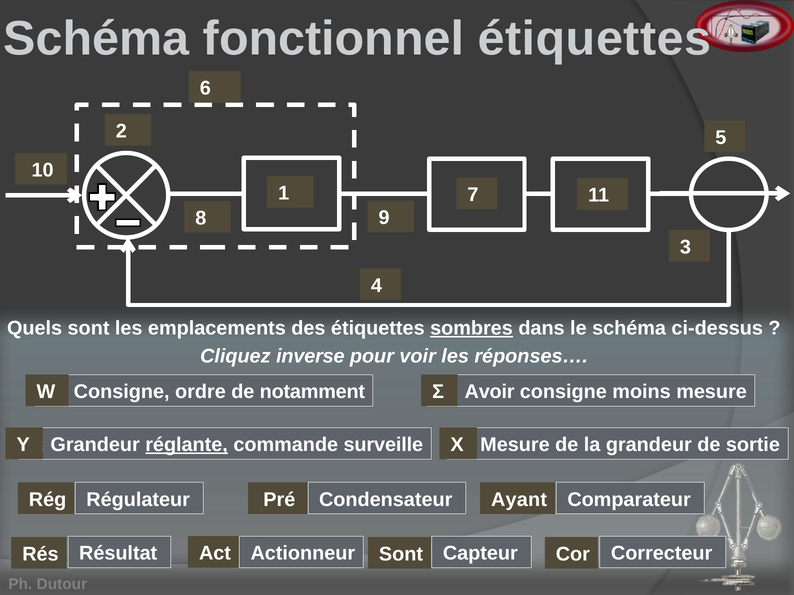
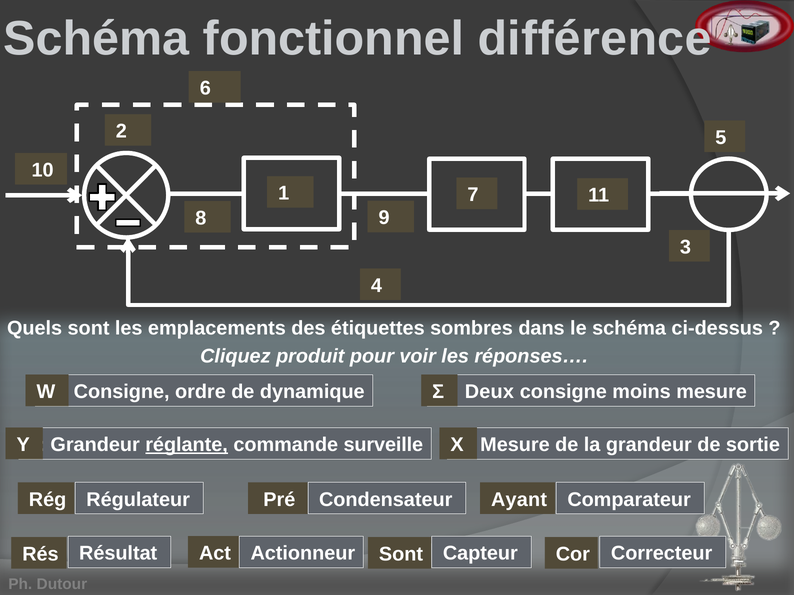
fonctionnel étiquettes: étiquettes -> différence
sombres underline: present -> none
inverse: inverse -> produit
notamment: notamment -> dynamique
Avoir: Avoir -> Deux
